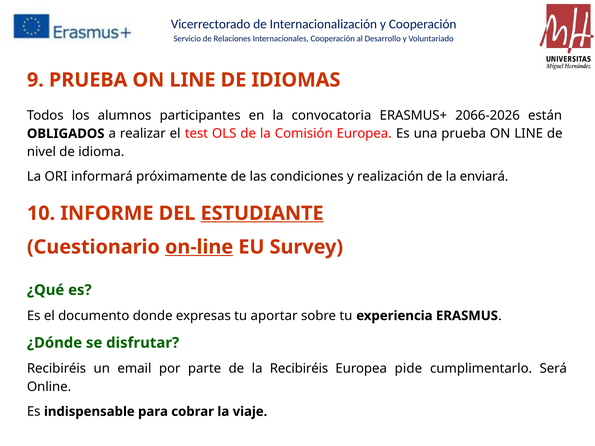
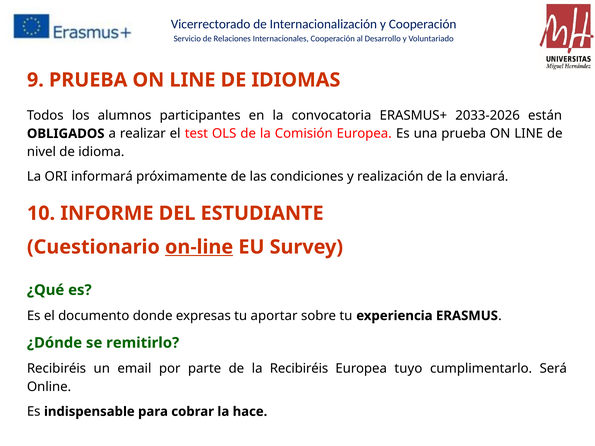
2066-2026: 2066-2026 -> 2033-2026
ESTUDIANTE underline: present -> none
disfrutar: disfrutar -> remitirlo
pide: pide -> tuyo
viaje: viaje -> hace
